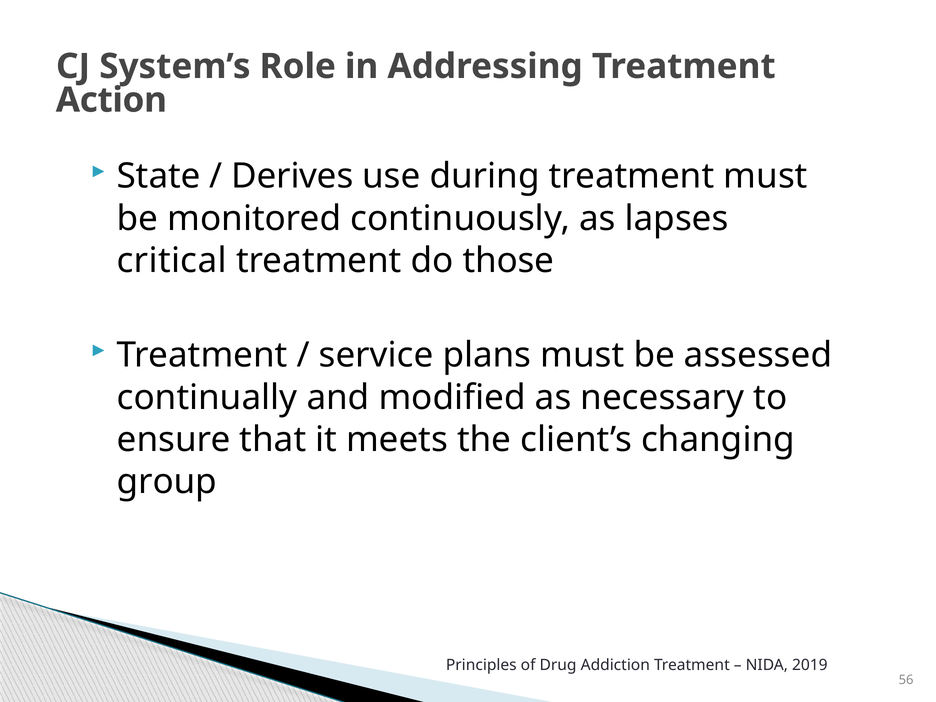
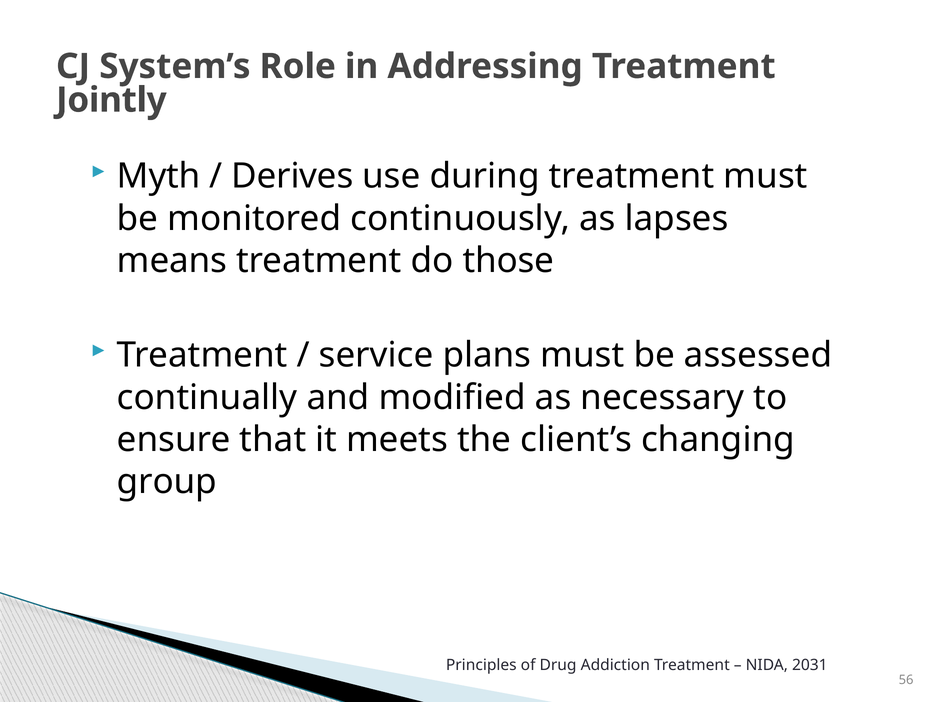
Action: Action -> Jointly
State: State -> Myth
critical: critical -> means
2019: 2019 -> 2031
